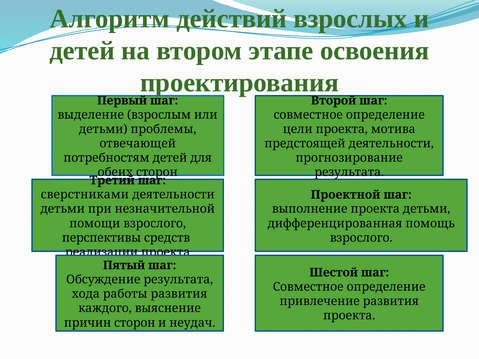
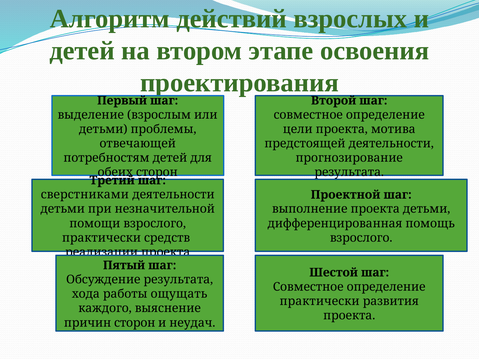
перспективы at (102, 238): перспективы -> практически
работы развития: развития -> ощущать
привлечение at (320, 301): привлечение -> практически
